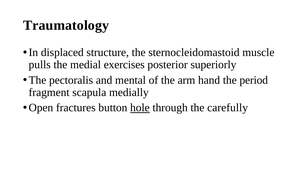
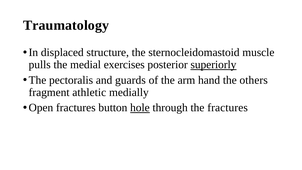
superiorly underline: none -> present
mental: mental -> guards
period: period -> others
scapula: scapula -> athletic
the carefully: carefully -> fractures
